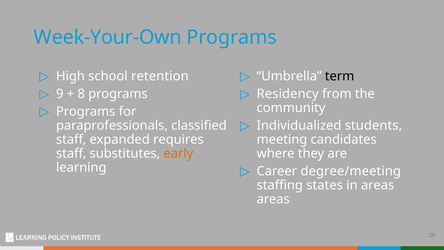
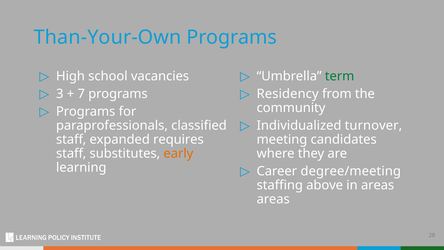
Week-Your-Own: Week-Your-Own -> Than-Your-Own
retention: retention -> vacancies
term colour: black -> green
9: 9 -> 3
8: 8 -> 7
students: students -> turnover
states: states -> above
